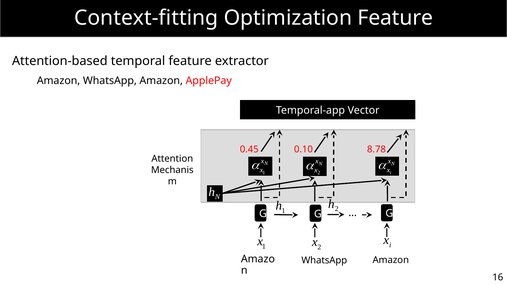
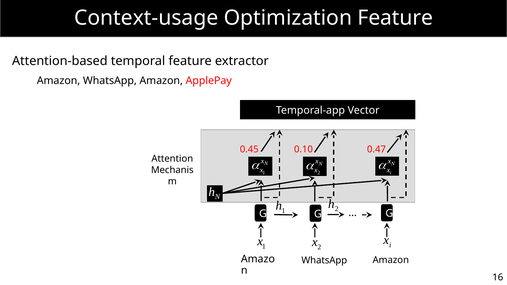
Context-fitting: Context-fitting -> Context-usage
8.78: 8.78 -> 0.47
